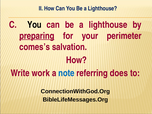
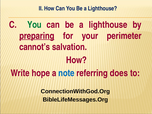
You at (34, 25) colour: black -> green
comes’s: comes’s -> cannot’s
work: work -> hope
